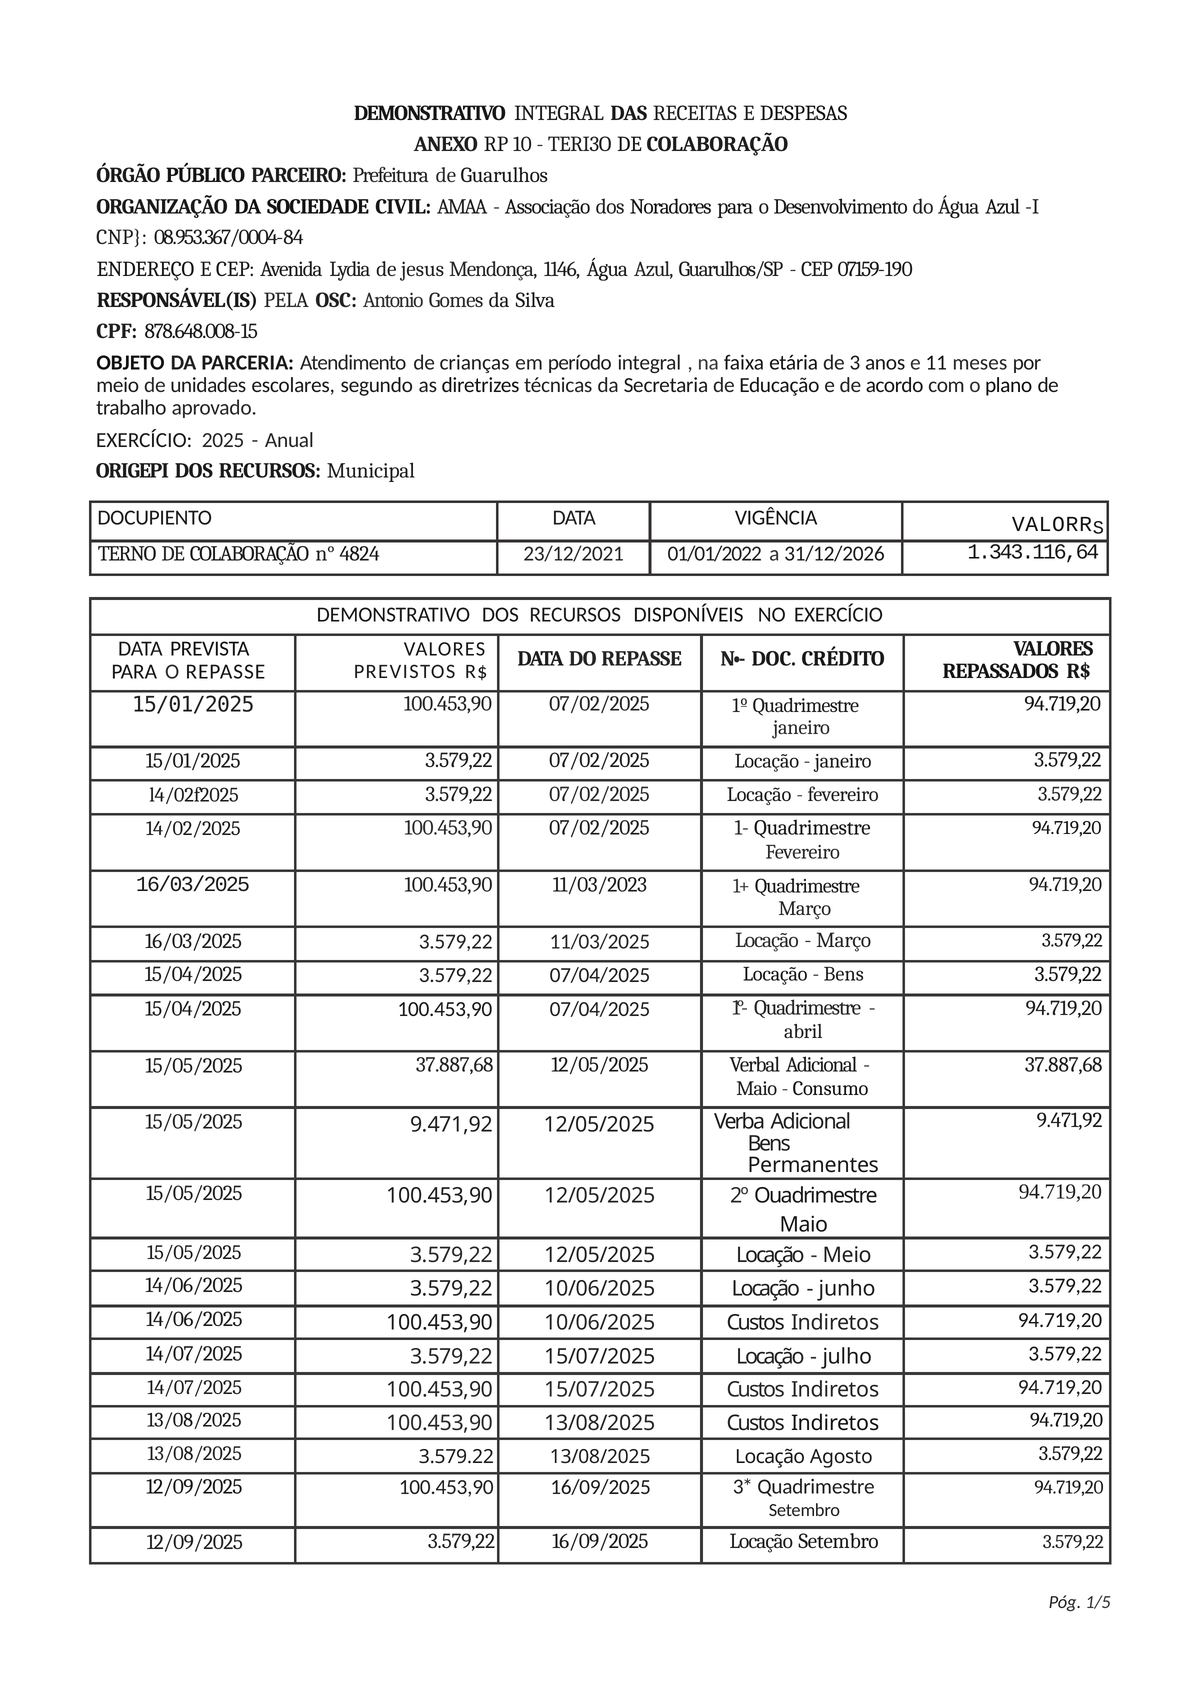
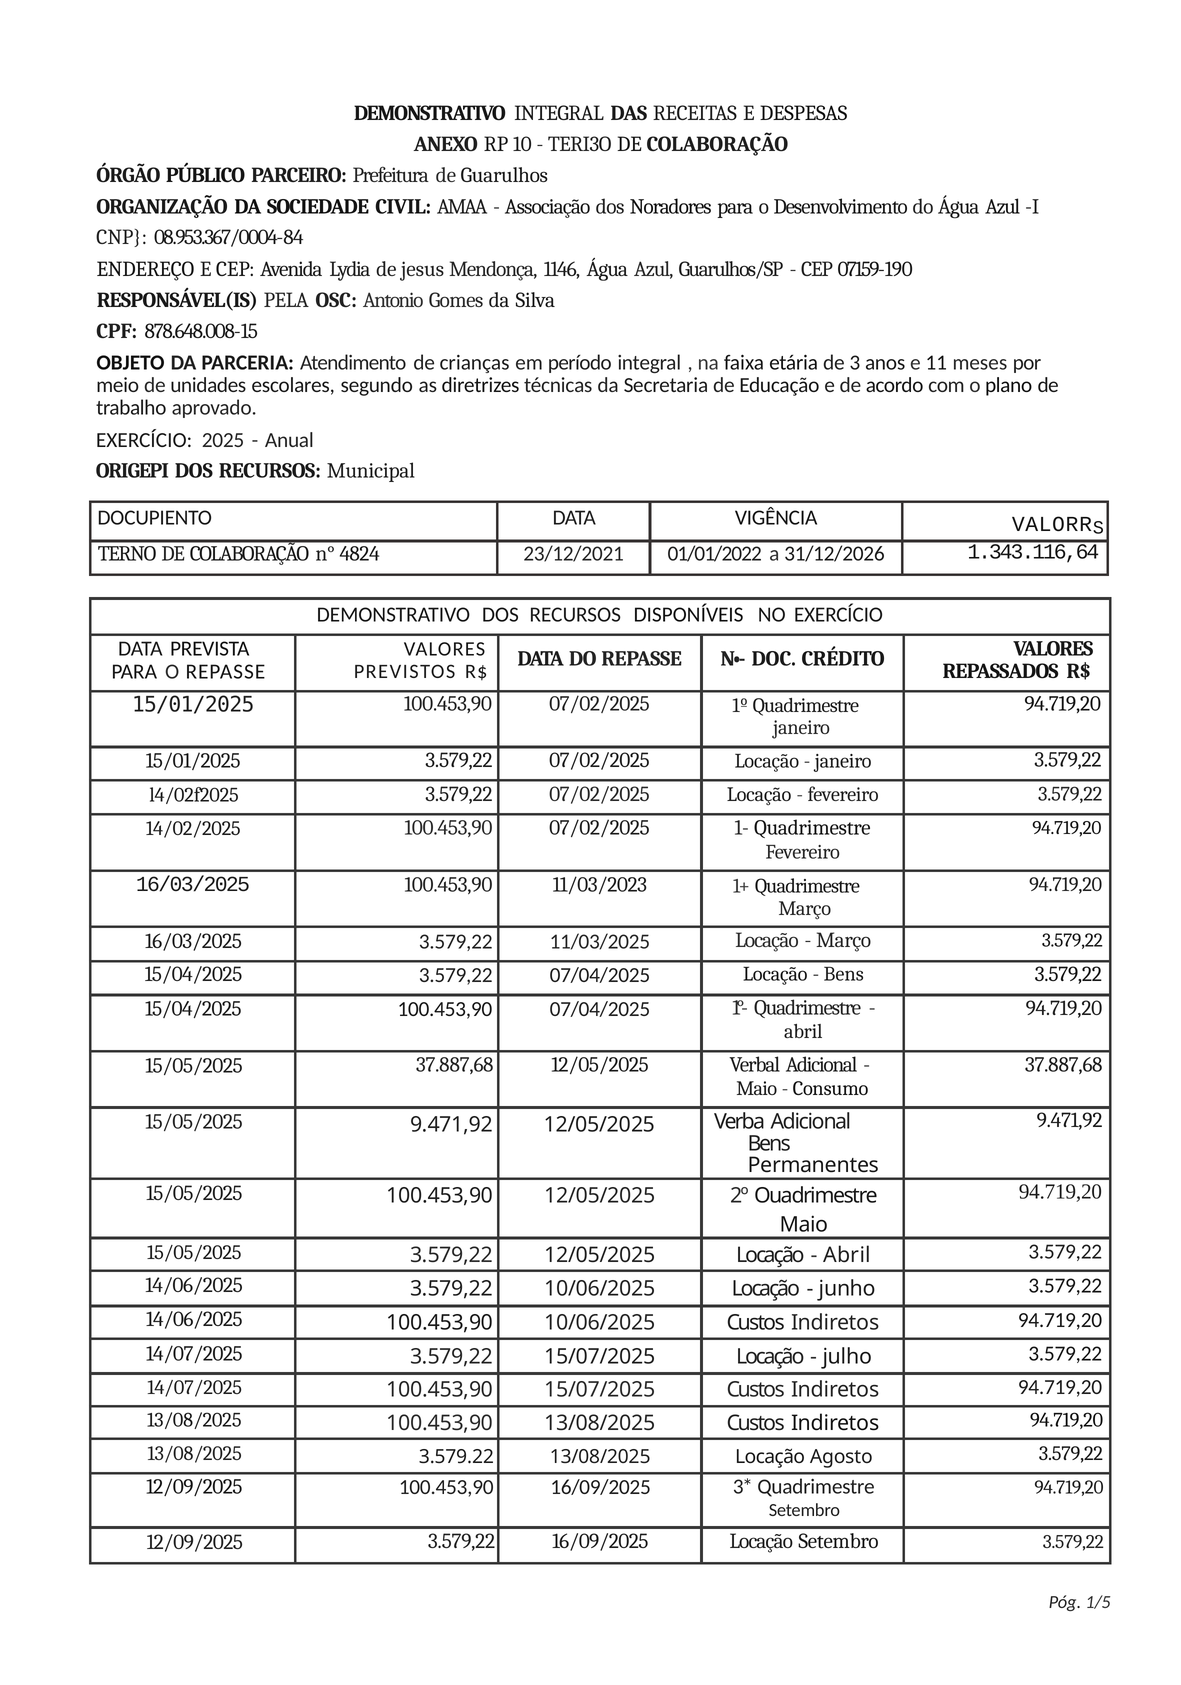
Meio at (847, 1255): Meio -> Abril
